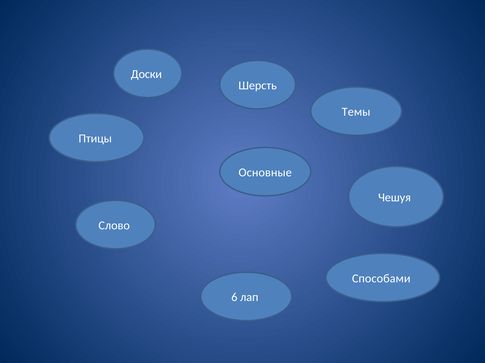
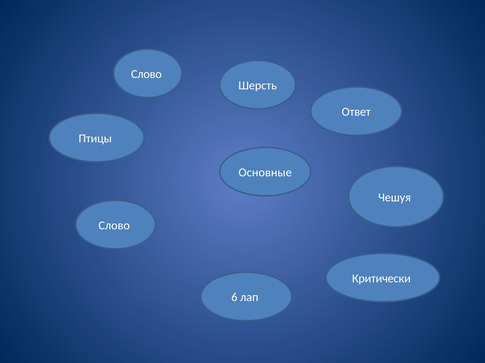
Доски at (146, 74): Доски -> Слово
Темы: Темы -> Ответ
Способами: Способами -> Критически
